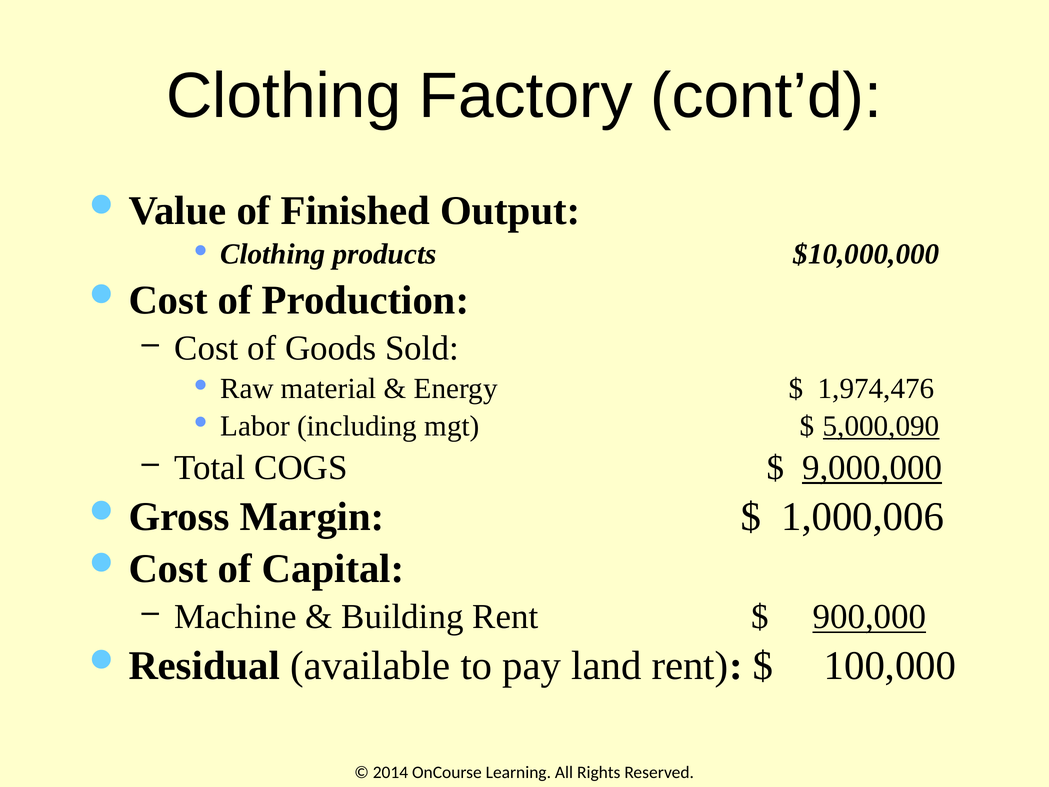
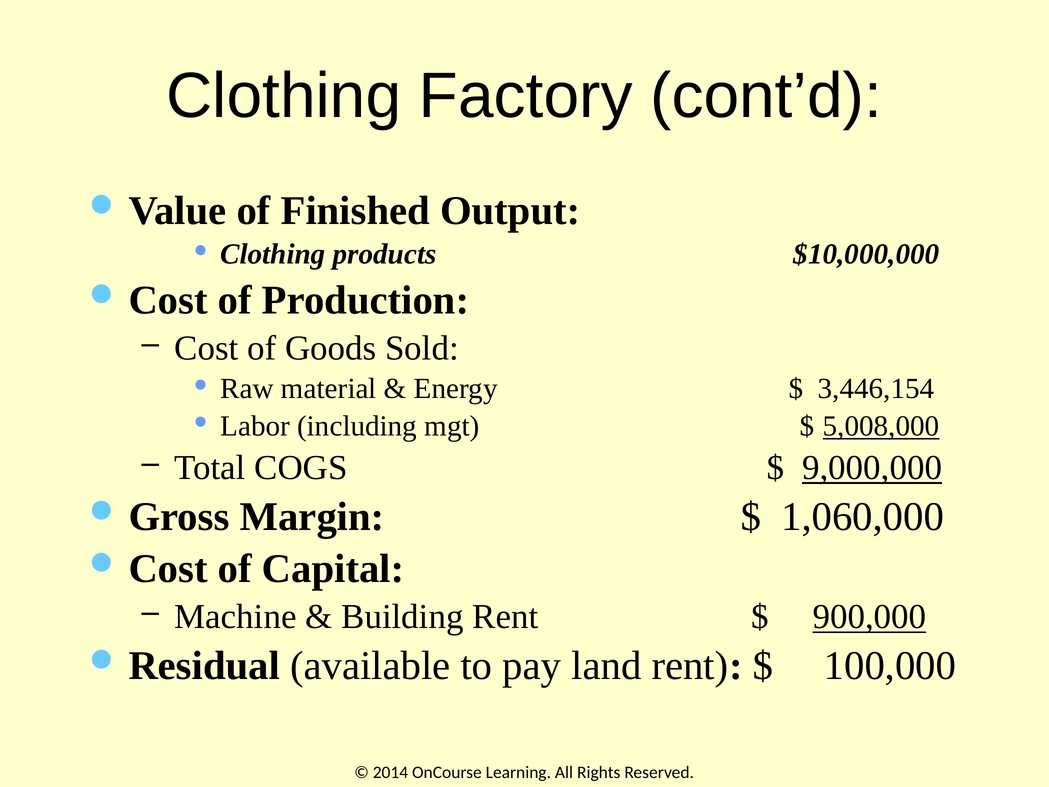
1,974,476: 1,974,476 -> 3,446,154
5,000,090: 5,000,090 -> 5,008,000
1,000,006: 1,000,006 -> 1,060,000
